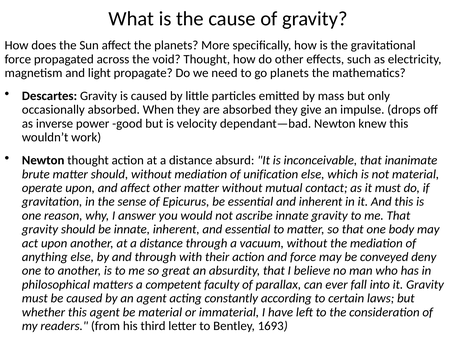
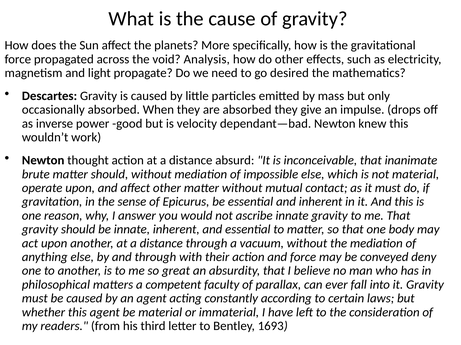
void Thought: Thought -> Analysis
go planets: planets -> desired
unification: unification -> impossible
